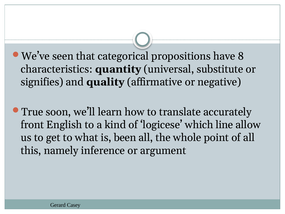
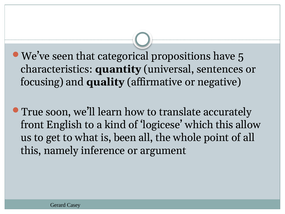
8: 8 -> 5
substitute: substitute -> sentences
signifies: signifies -> focusing
which line: line -> this
